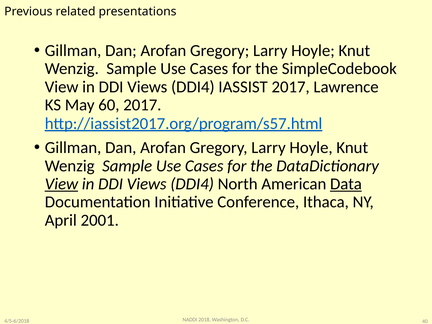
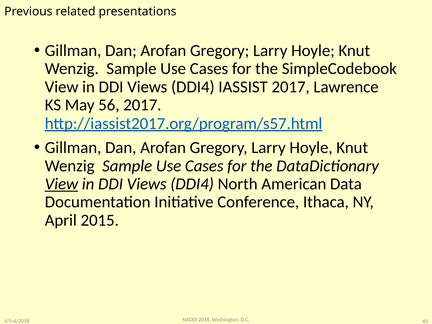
60: 60 -> 56
Data underline: present -> none
2001: 2001 -> 2015
